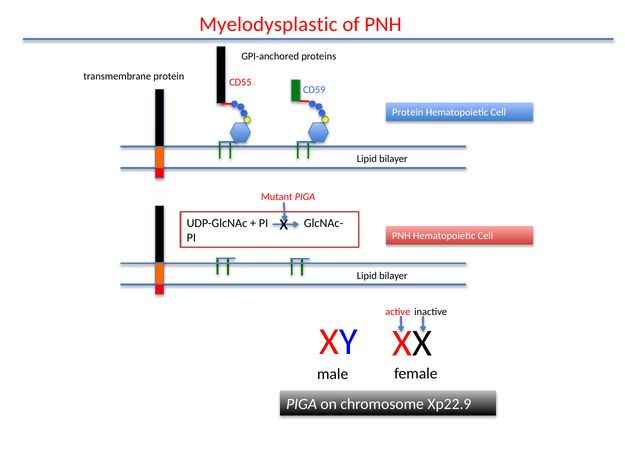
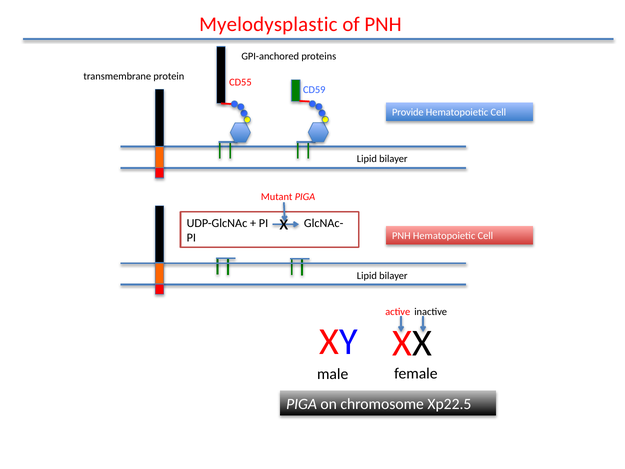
Protein at (408, 112): Protein -> Provide
Xp22.9: Xp22.9 -> Xp22.5
